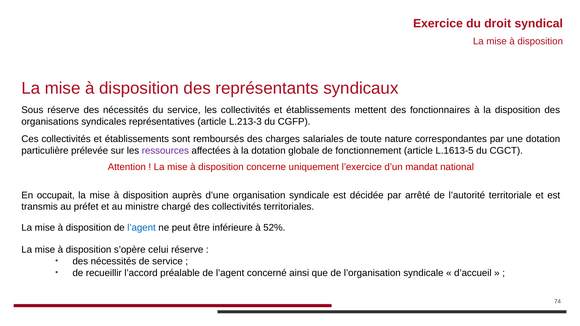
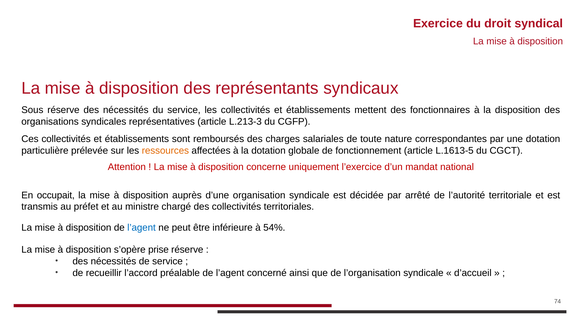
ressources colour: purple -> orange
52%: 52% -> 54%
celui: celui -> prise
